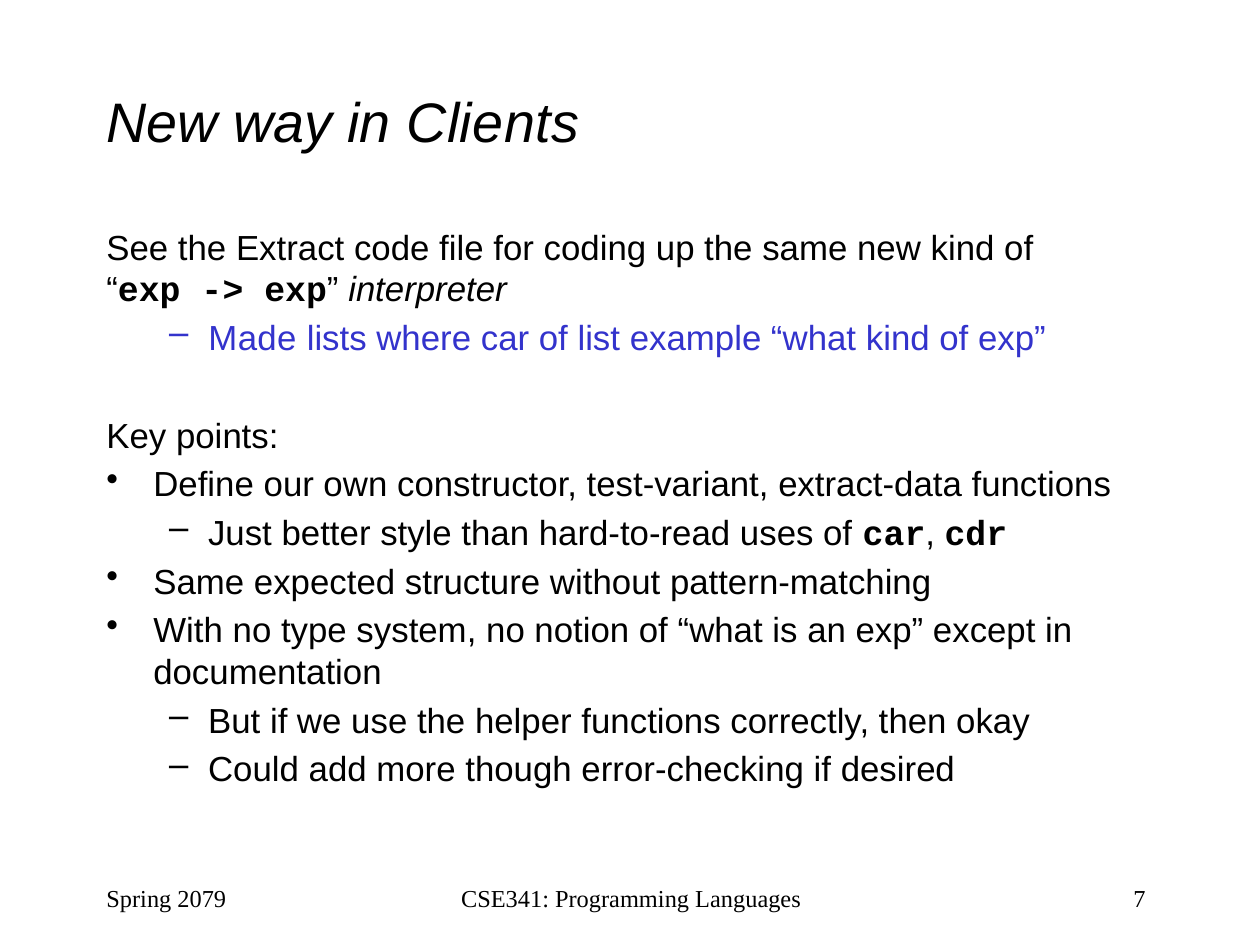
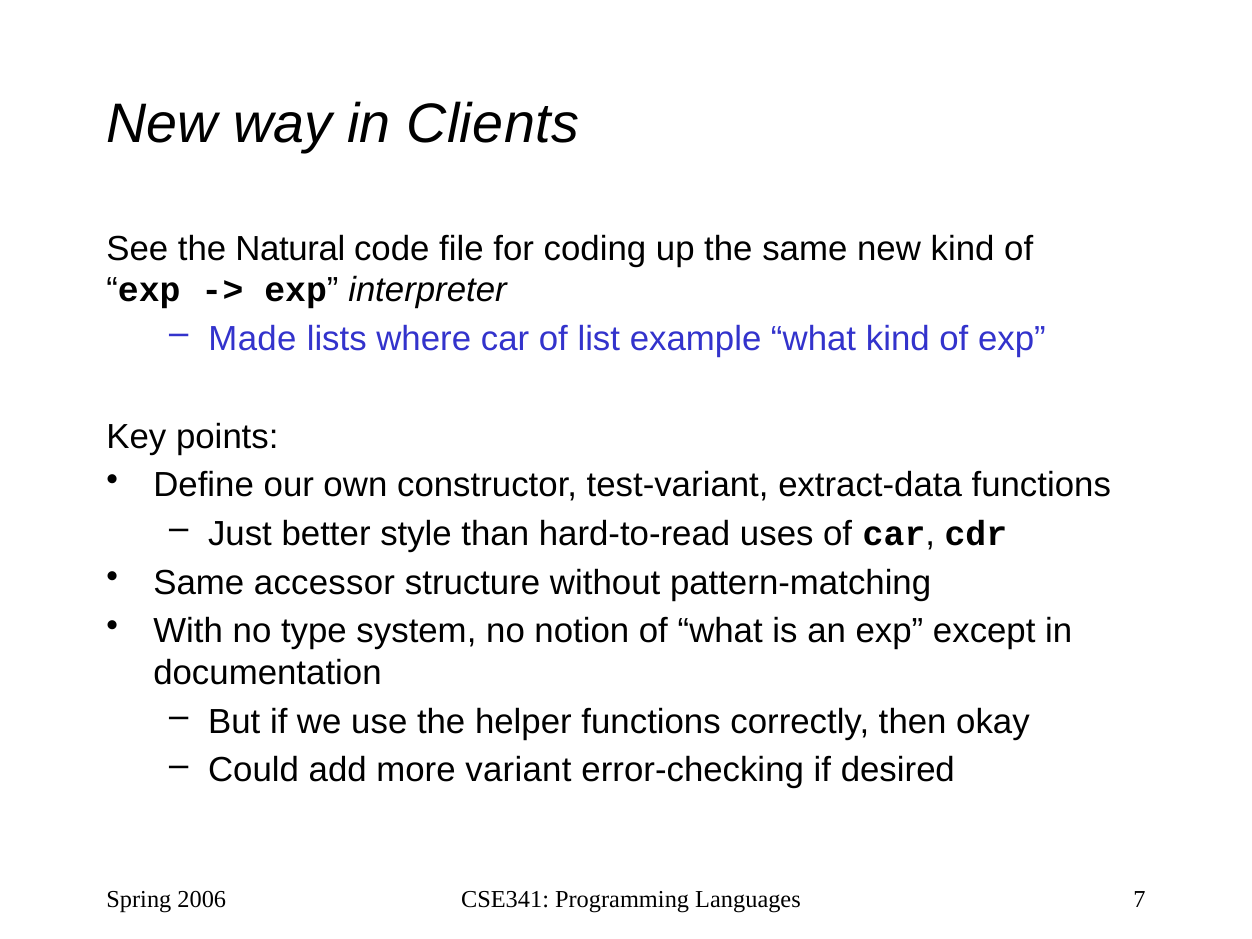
Extract: Extract -> Natural
expected: expected -> accessor
though: though -> variant
2079: 2079 -> 2006
